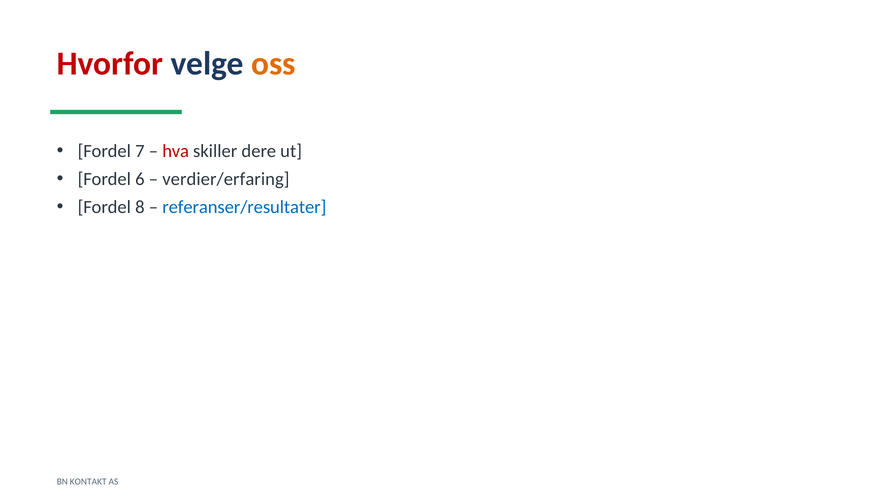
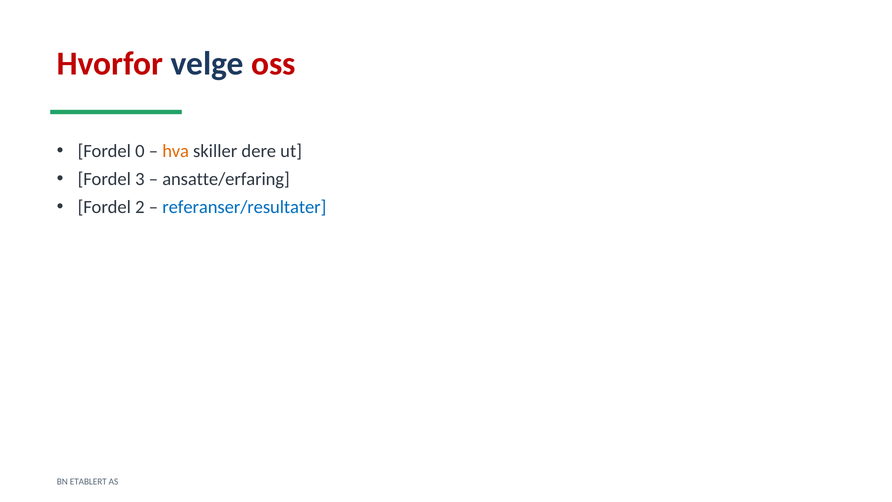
oss colour: orange -> red
7: 7 -> 0
hva colour: red -> orange
6: 6 -> 3
verdier/erfaring: verdier/erfaring -> ansatte/erfaring
8: 8 -> 2
KONTAKT: KONTAKT -> ETABLERT
